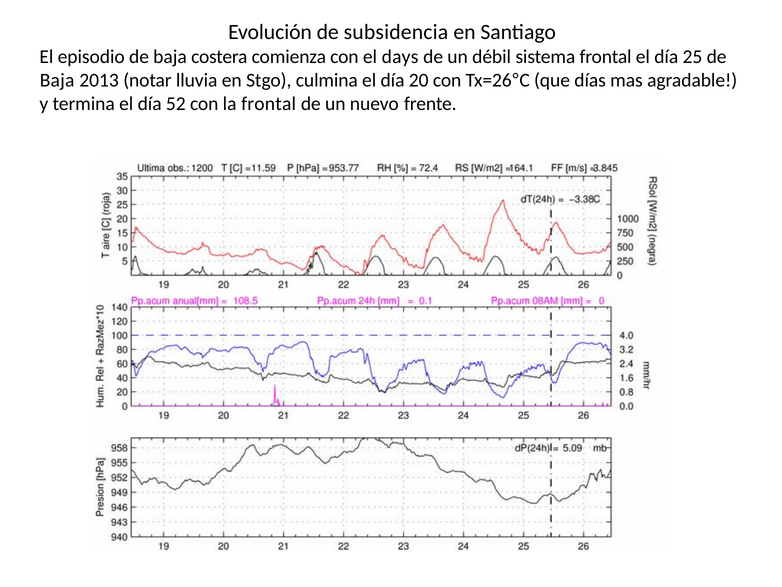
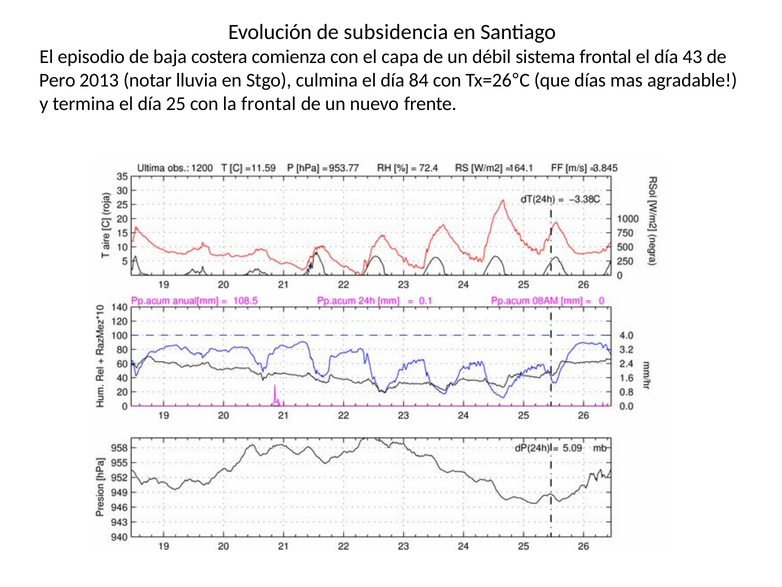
days: days -> capa
25: 25 -> 43
Baja at (57, 80): Baja -> Pero
20: 20 -> 84
52: 52 -> 25
